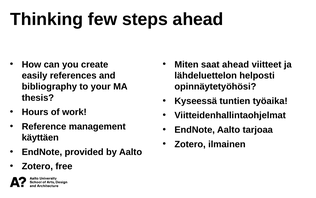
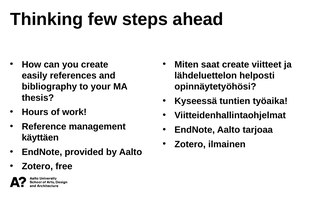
saat ahead: ahead -> create
